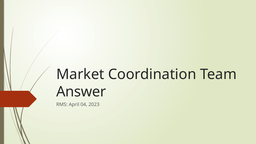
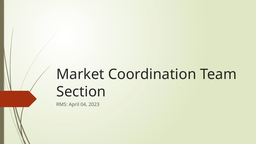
Answer: Answer -> Section
